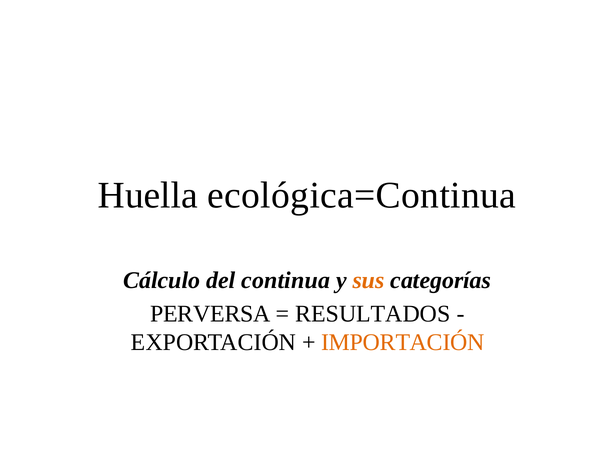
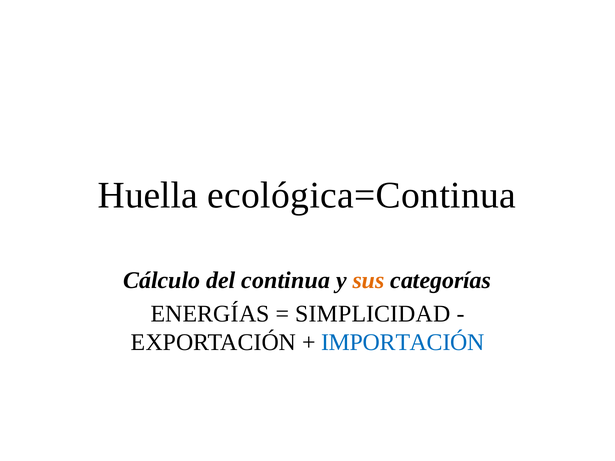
PERVERSA: PERVERSA -> ENERGÍAS
RESULTADOS: RESULTADOS -> SIMPLICIDAD
IMPORTACIÓN colour: orange -> blue
